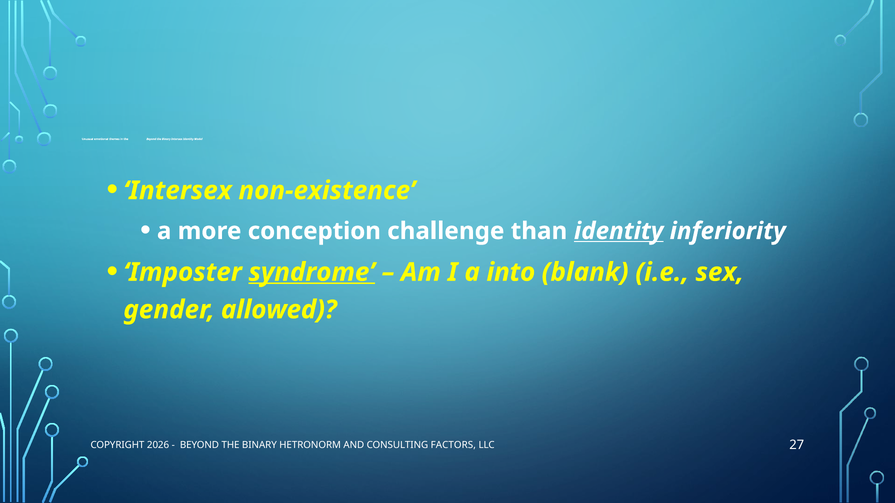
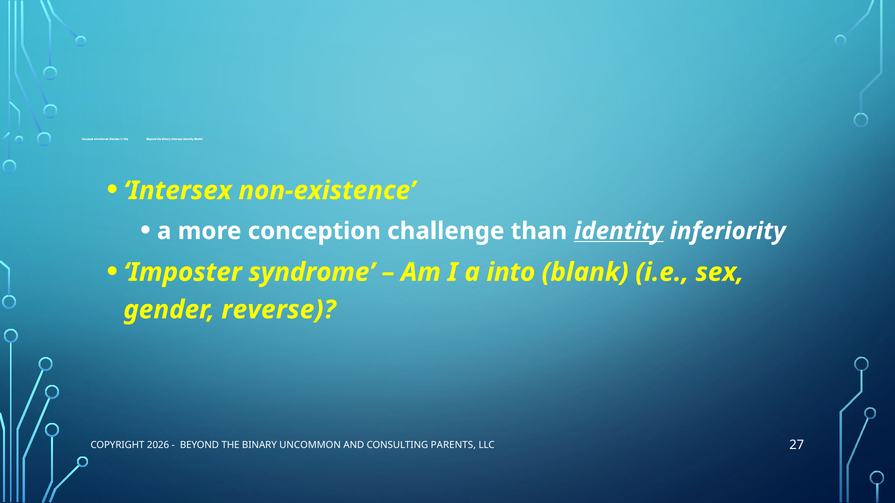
syndrome underline: present -> none
allowed: allowed -> reverse
HETRONORM: HETRONORM -> UNCOMMON
FACTORS: FACTORS -> PARENTS
